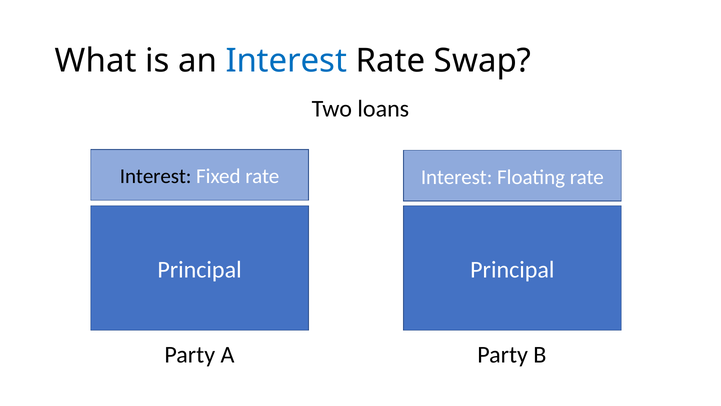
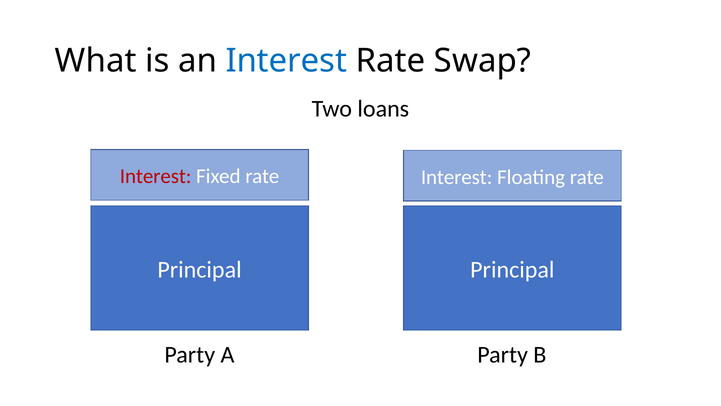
Interest at (156, 176) colour: black -> red
